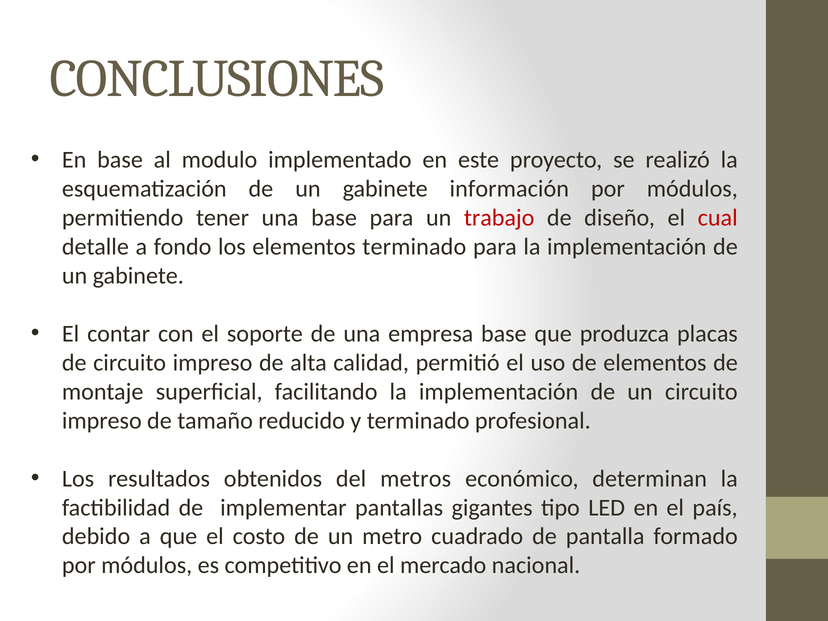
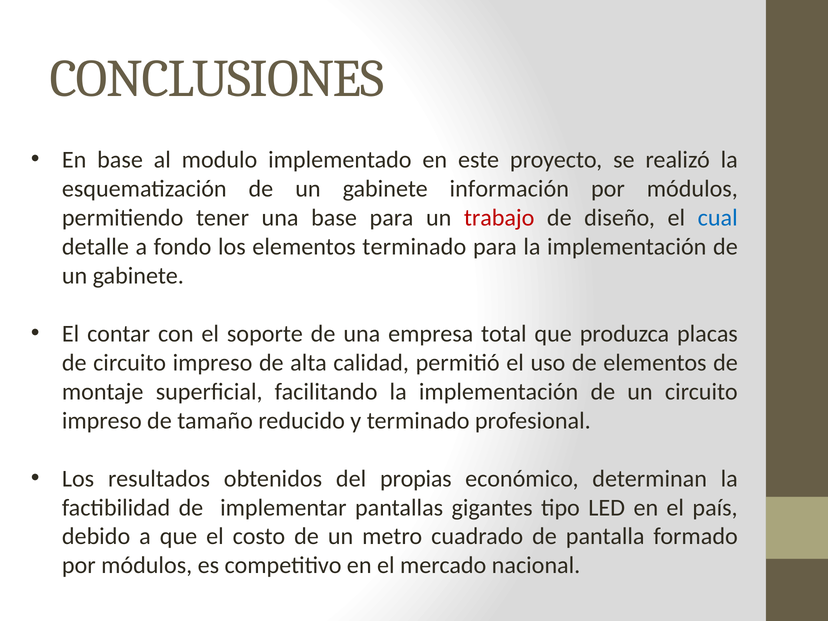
cual colour: red -> blue
empresa base: base -> total
metros: metros -> propias
